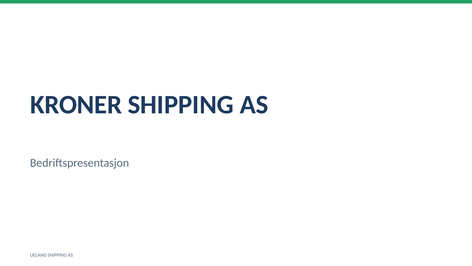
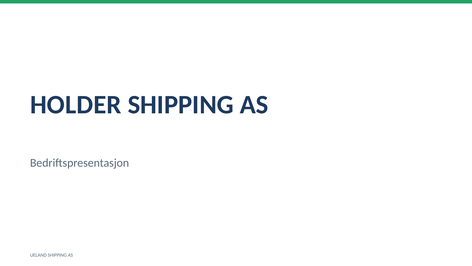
KRONER: KRONER -> HOLDER
